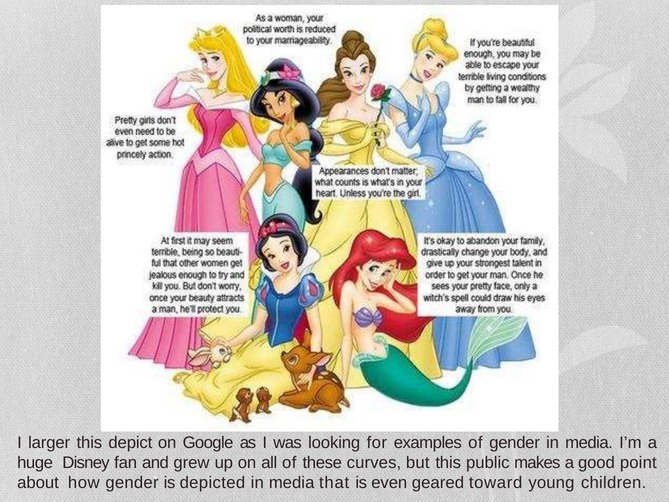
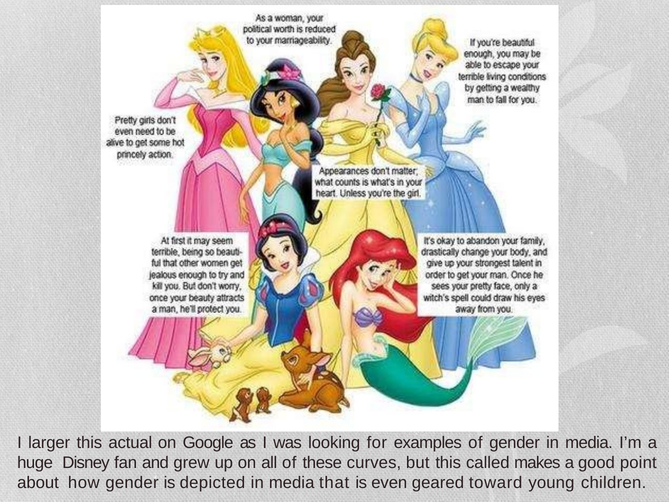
depict: depict -> actual
public: public -> called
